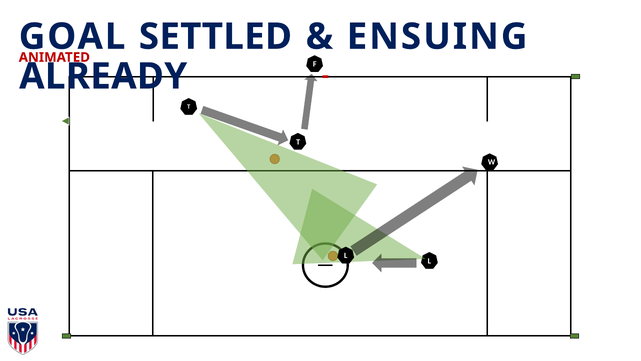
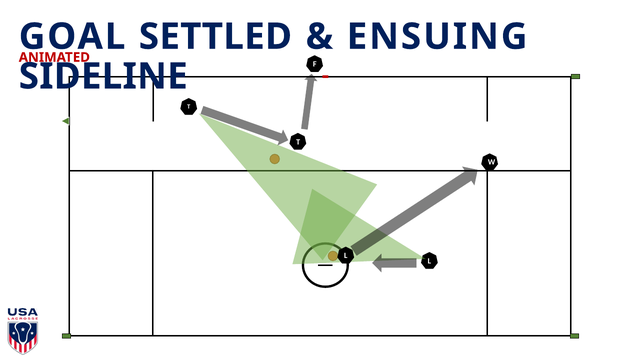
ALREADY: ALREADY -> SIDELINE
